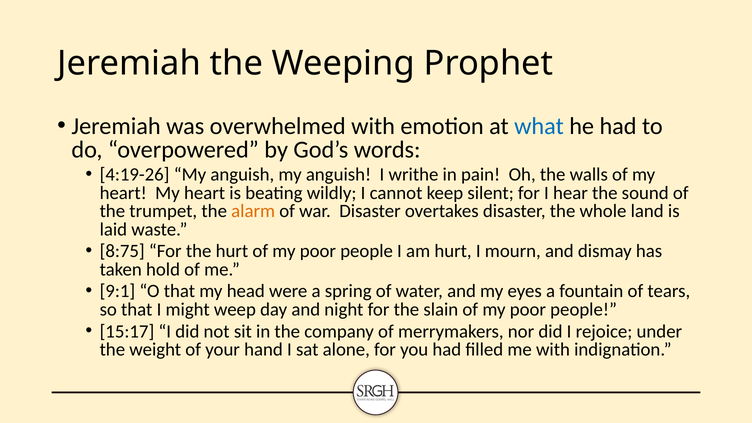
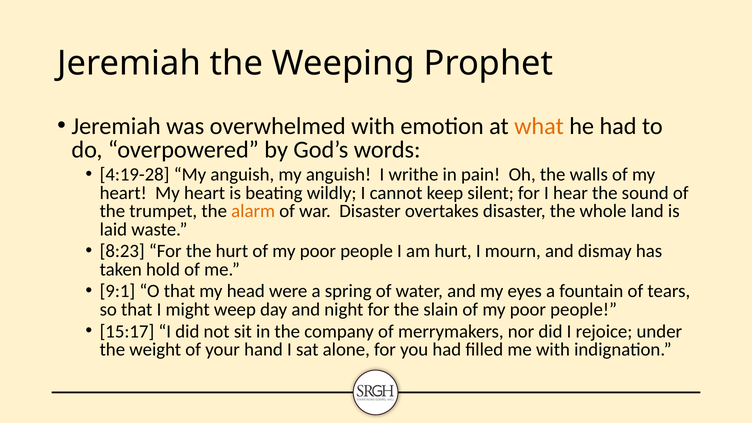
what colour: blue -> orange
4:19-26: 4:19-26 -> 4:19-28
8:75: 8:75 -> 8:23
